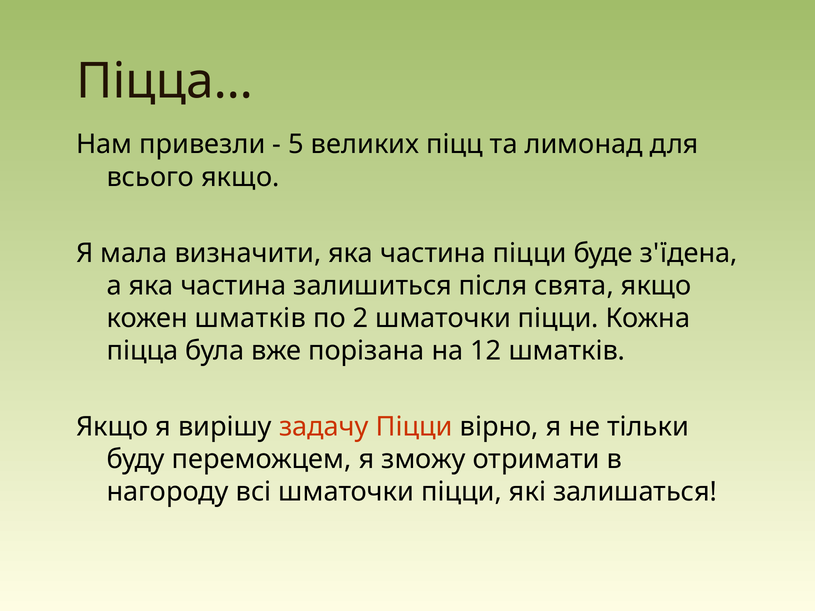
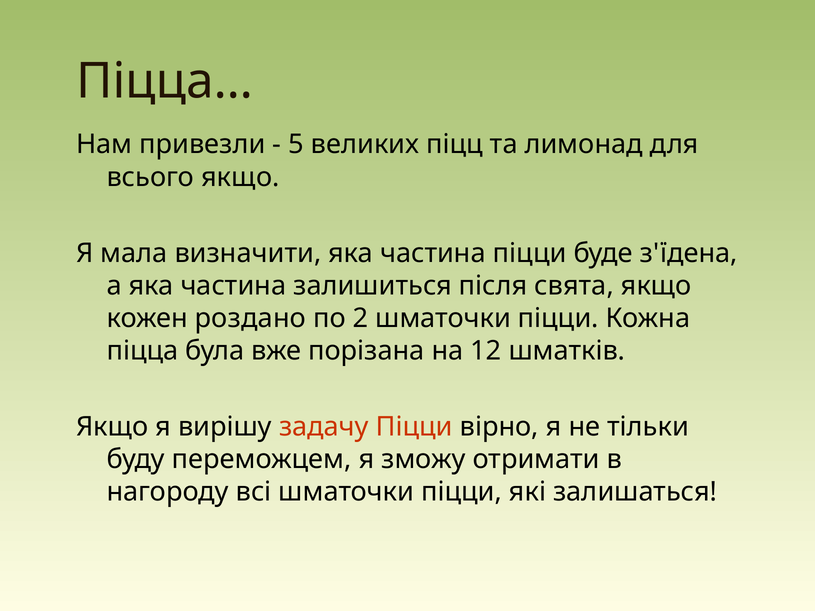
кожен шматків: шматків -> роздано
